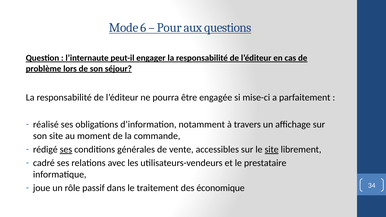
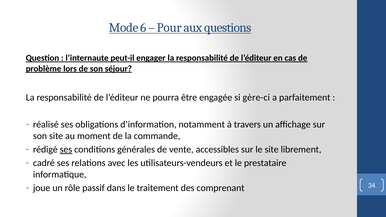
mise-ci: mise-ci -> gère-ci
site at (272, 150) underline: present -> none
économique: économique -> comprenant
